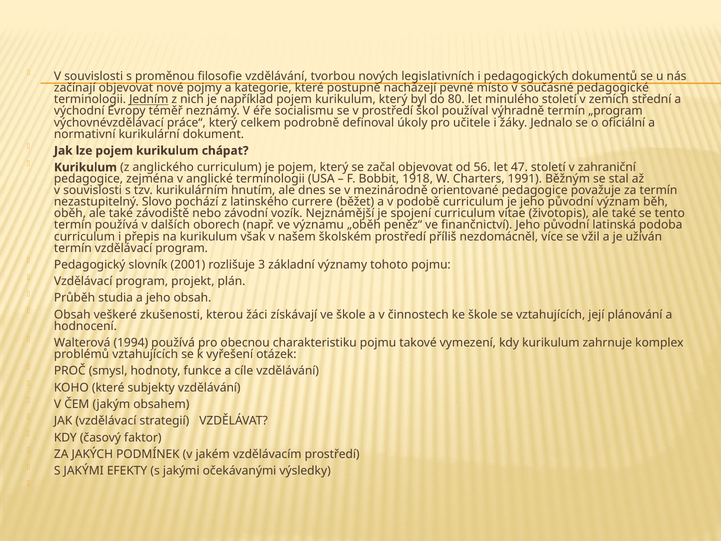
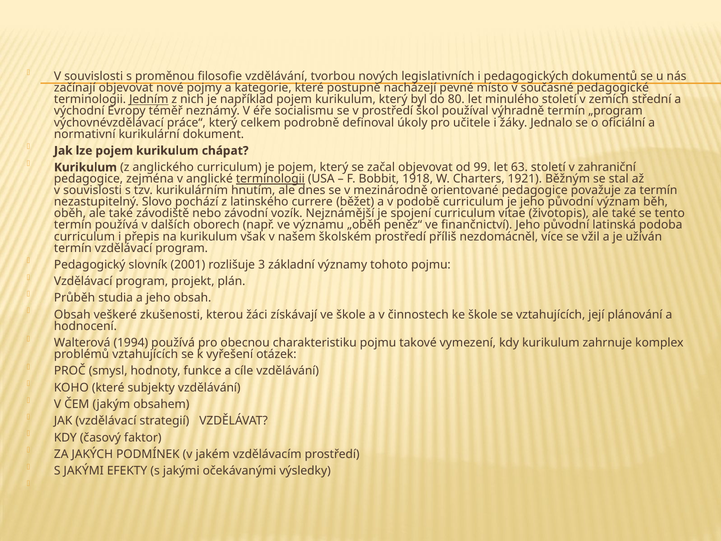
56: 56 -> 99
47: 47 -> 63
terminologii at (270, 179) underline: none -> present
1991: 1991 -> 1921
